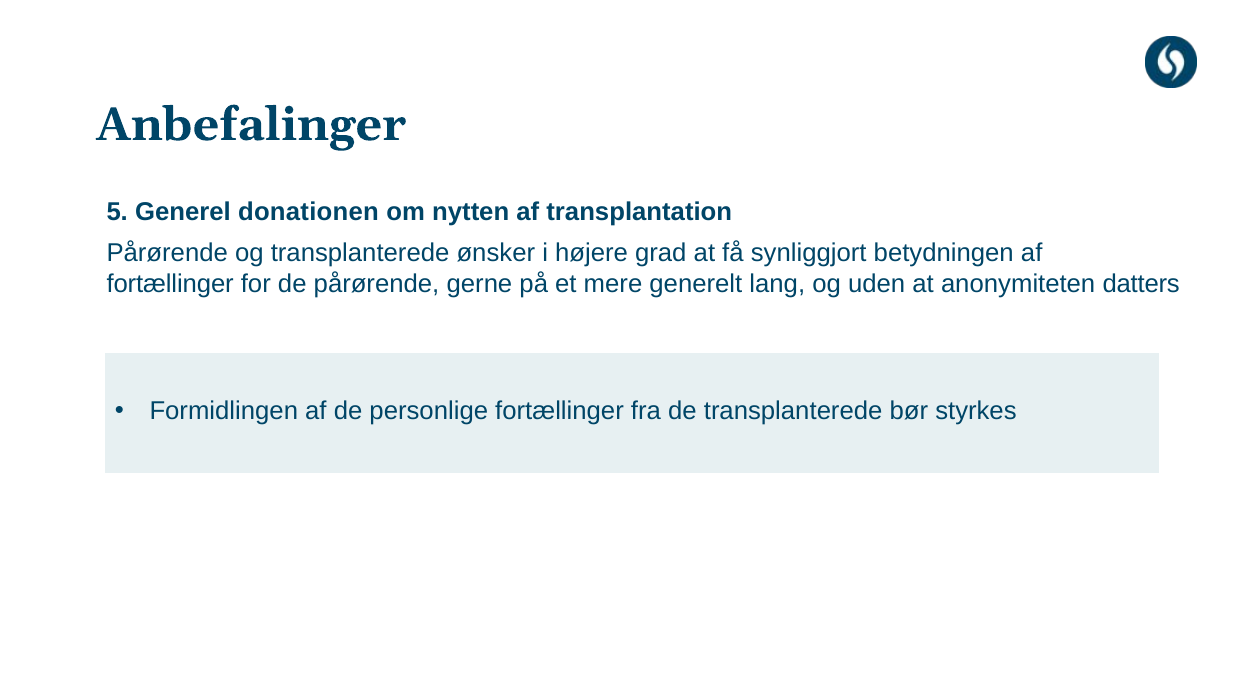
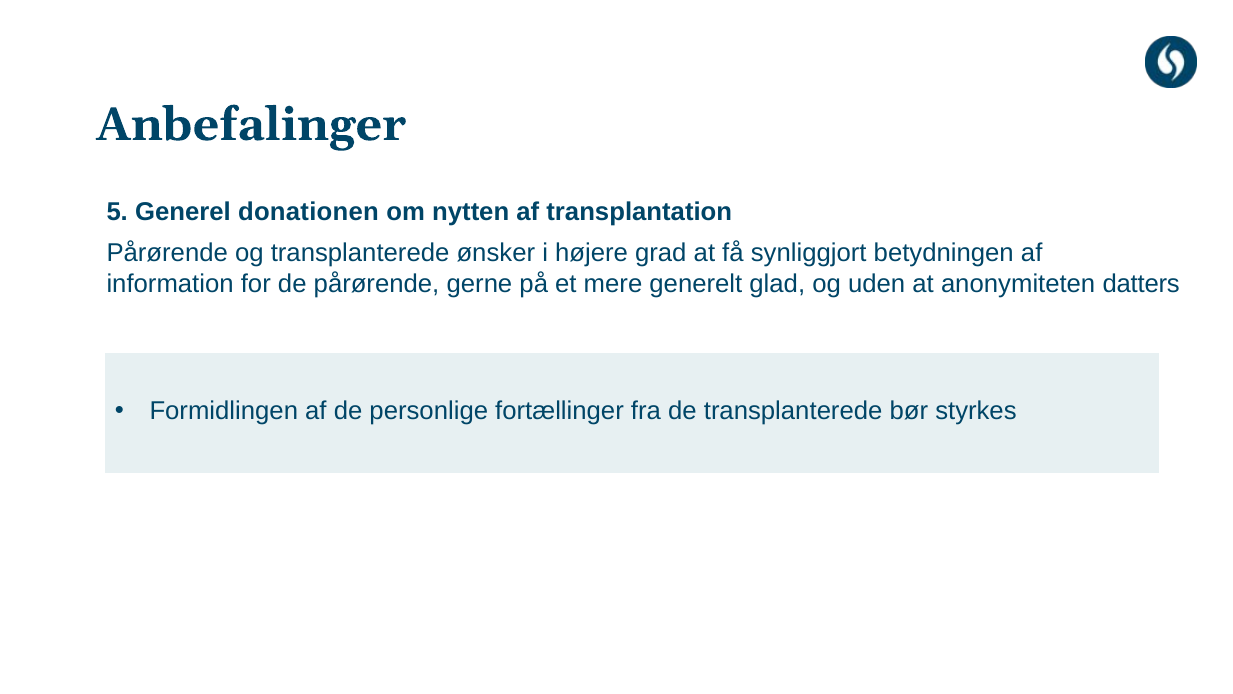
fortællinger at (170, 284): fortællinger -> information
lang: lang -> glad
